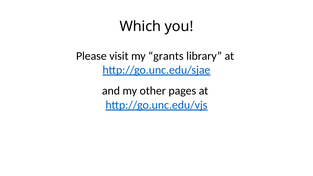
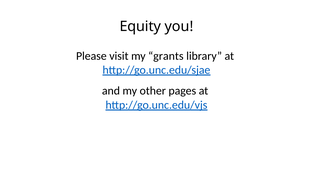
Which: Which -> Equity
